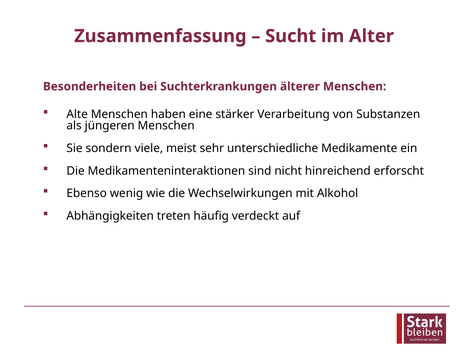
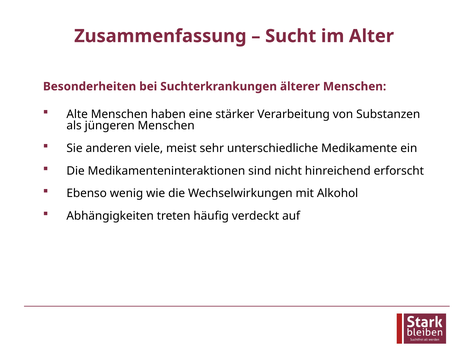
sondern: sondern -> anderen
